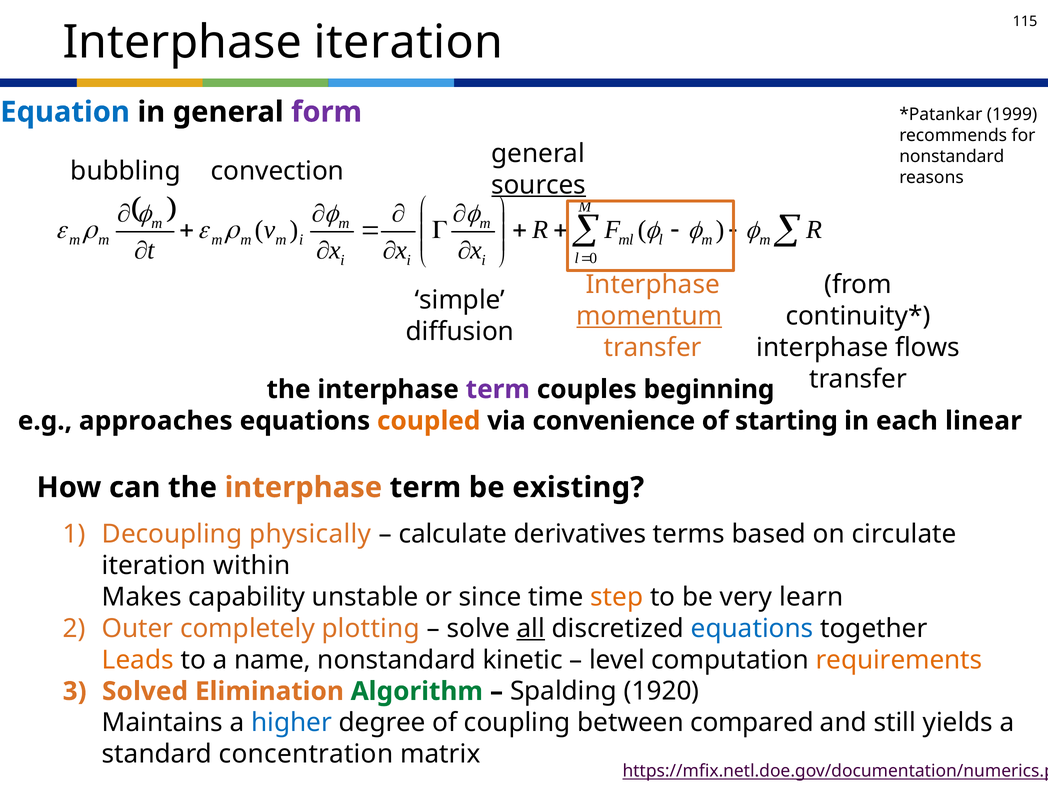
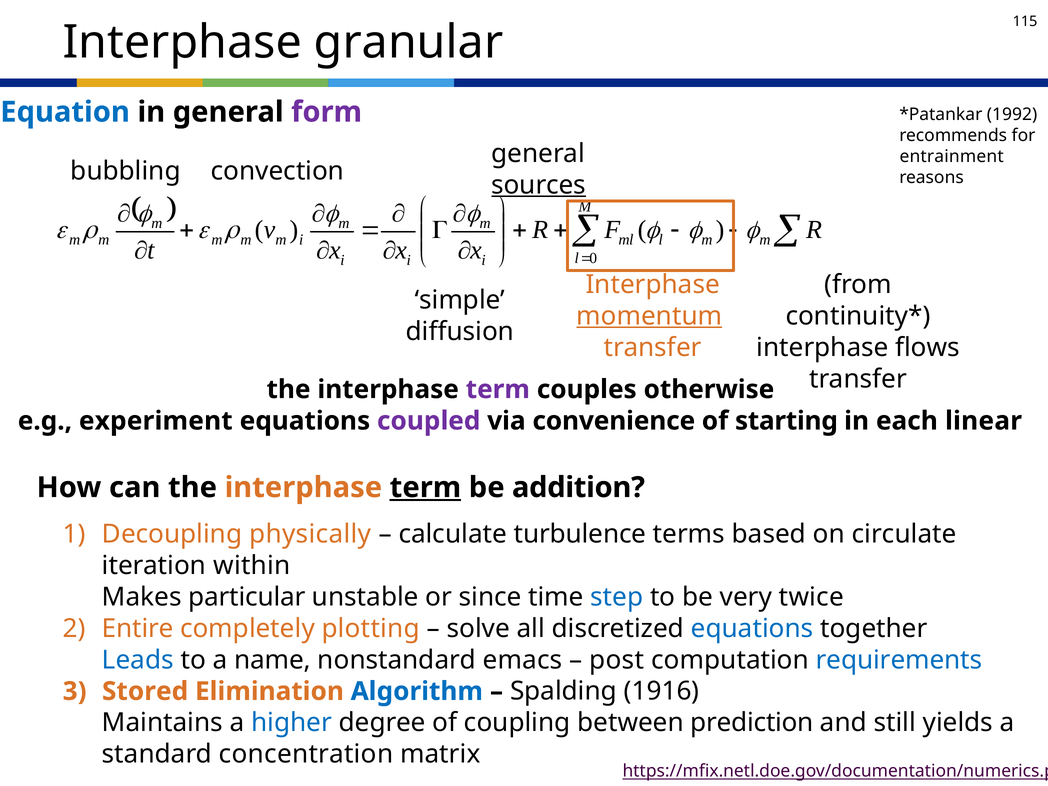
Interphase iteration: iteration -> granular
1999: 1999 -> 1992
nonstandard at (952, 157): nonstandard -> entrainment
beginning: beginning -> otherwise
approaches: approaches -> experiment
coupled colour: orange -> purple
term at (425, 487) underline: none -> present
existing: existing -> addition
derivatives: derivatives -> turbulence
capability: capability -> particular
step colour: orange -> blue
learn: learn -> twice
Outer: Outer -> Entire
all underline: present -> none
Leads colour: orange -> blue
kinetic: kinetic -> emacs
level: level -> post
requirements colour: orange -> blue
Solved: Solved -> Stored
Algorithm colour: green -> blue
1920: 1920 -> 1916
compared: compared -> prediction
